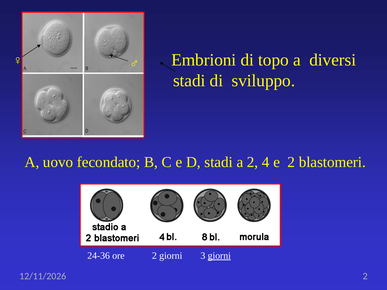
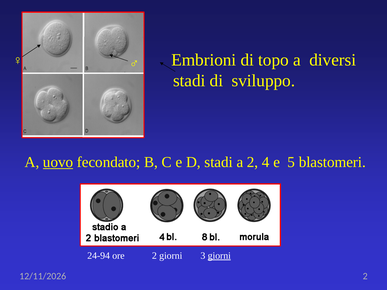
uovo underline: none -> present
e 2: 2 -> 5
24-36: 24-36 -> 24-94
